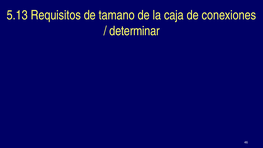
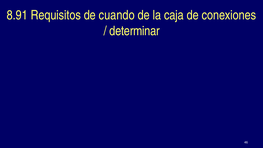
5.13: 5.13 -> 8.91
tamano: tamano -> cuando
